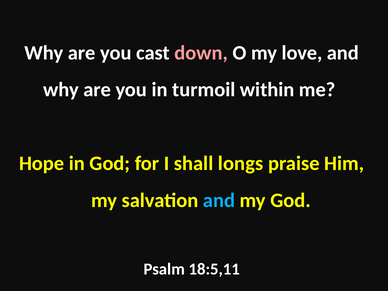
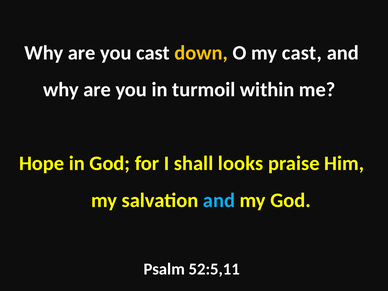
down colour: pink -> yellow
my love: love -> cast
longs: longs -> looks
18:5,11: 18:5,11 -> 52:5,11
